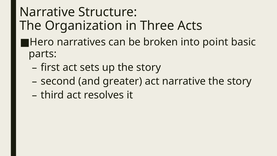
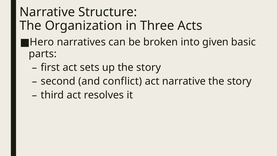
point: point -> given
greater: greater -> conflict
